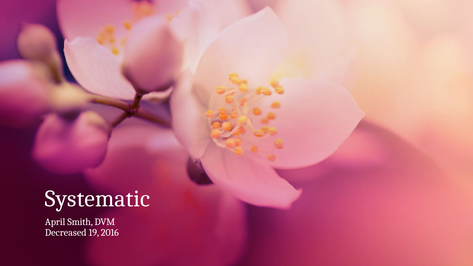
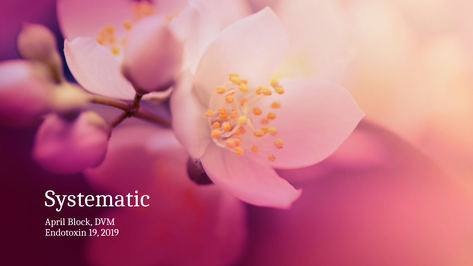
Smith: Smith -> Block
Decreased: Decreased -> Endotoxin
2016: 2016 -> 2019
